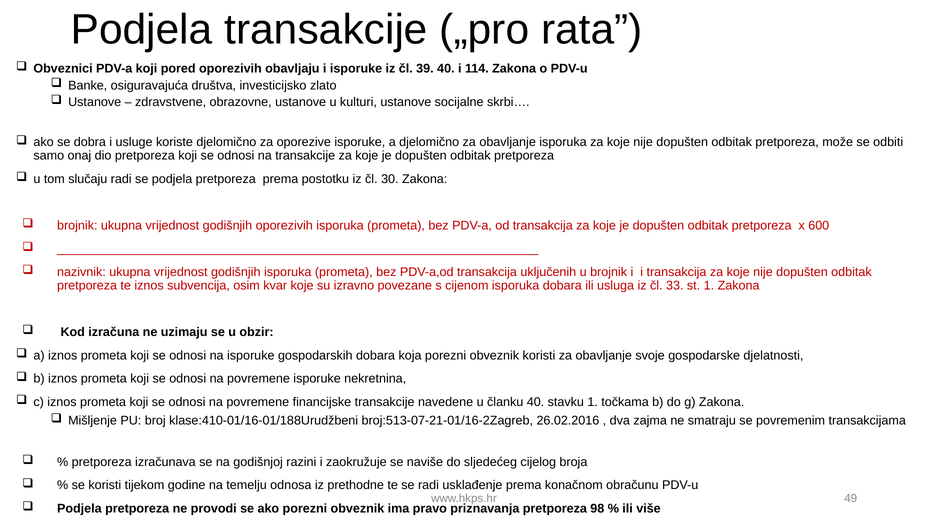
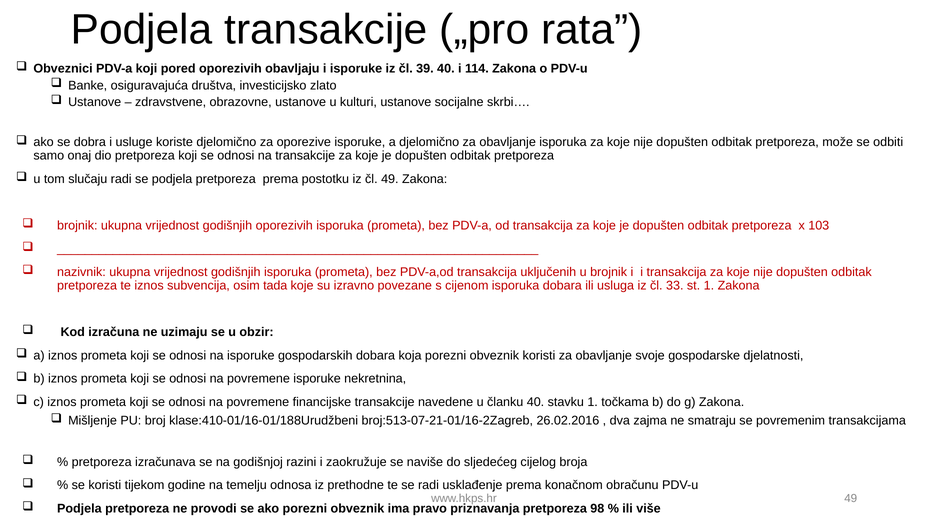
čl 30: 30 -> 49
600: 600 -> 103
kvar: kvar -> tada
